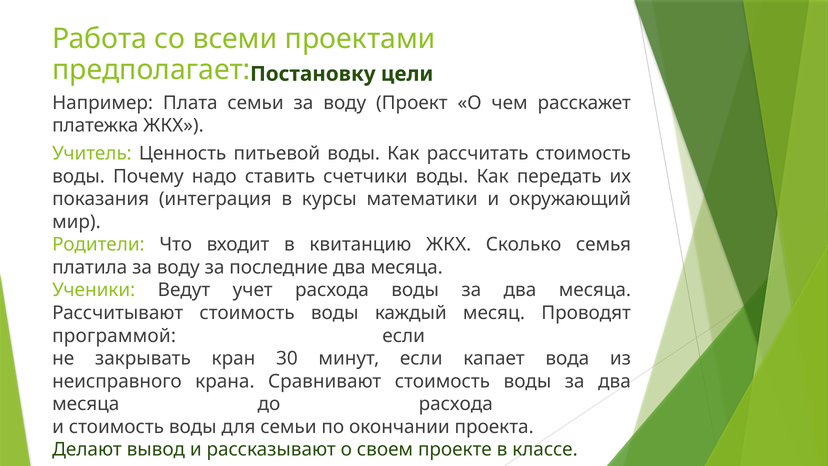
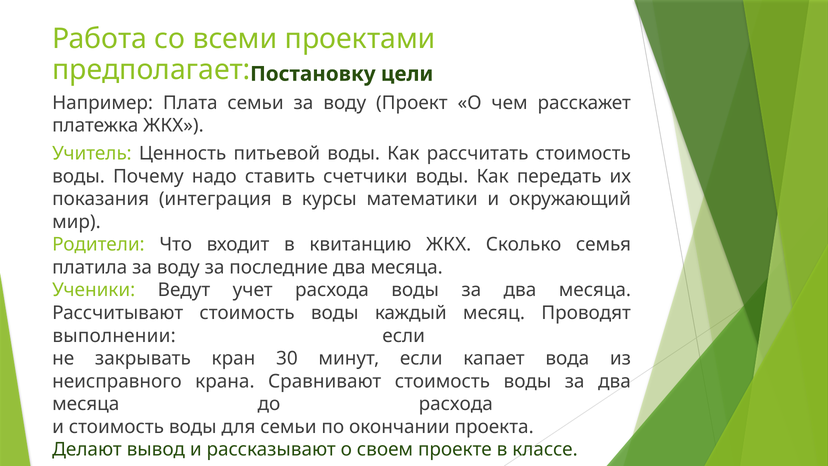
программой: программой -> выполнении
